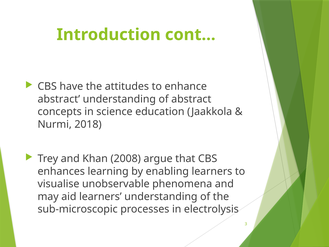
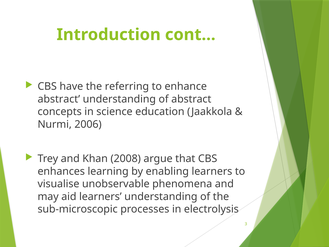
attitudes: attitudes -> referring
2018: 2018 -> 2006
